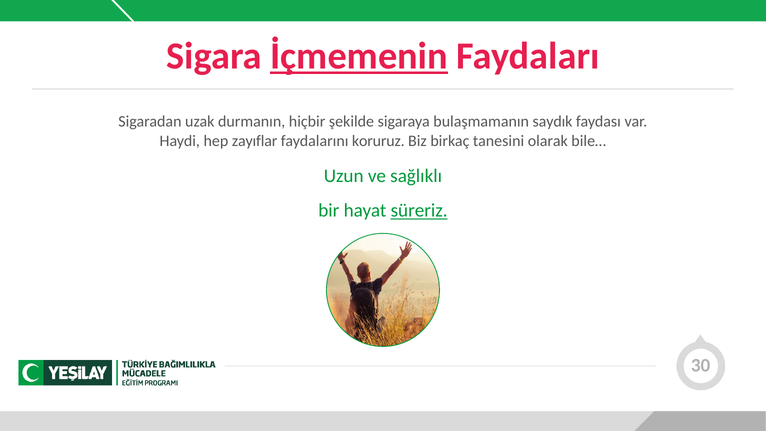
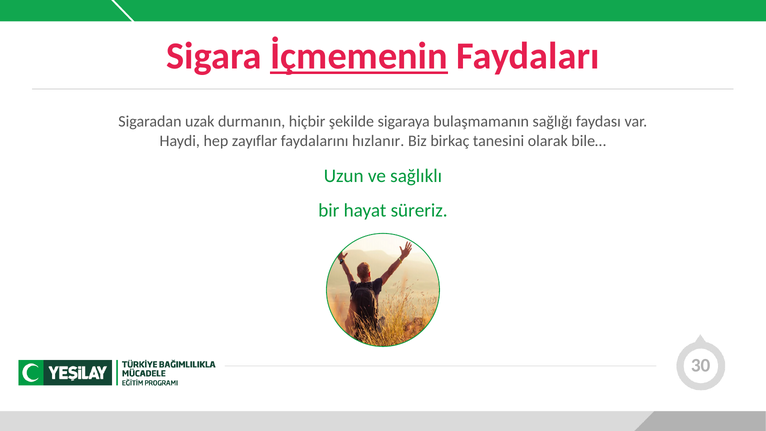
saydık: saydık -> sağlığı
koruruz: koruruz -> hızlanır
süreriz underline: present -> none
